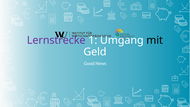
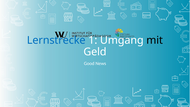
Lernstrecke colour: purple -> blue
